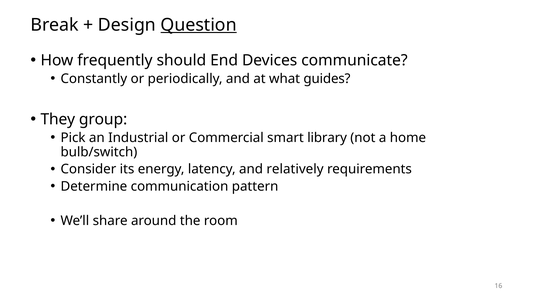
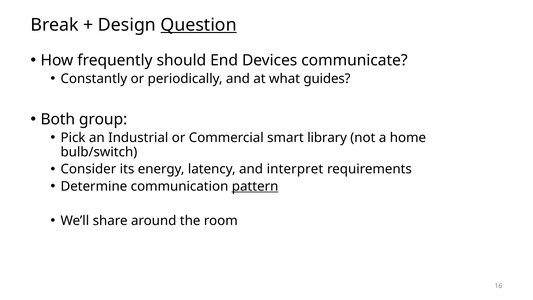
They: They -> Both
relatively: relatively -> interpret
pattern underline: none -> present
